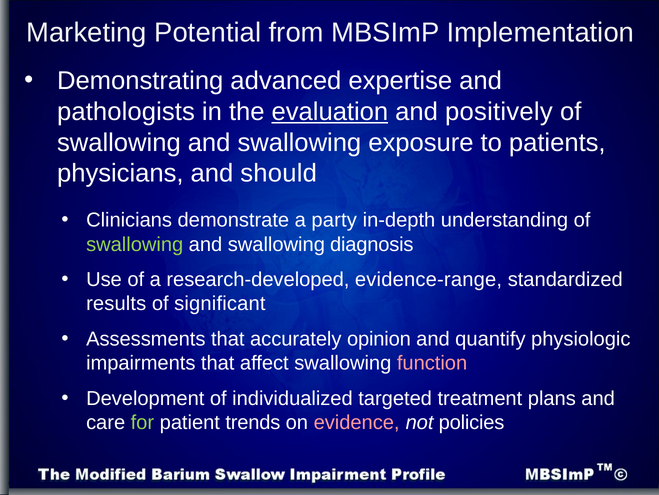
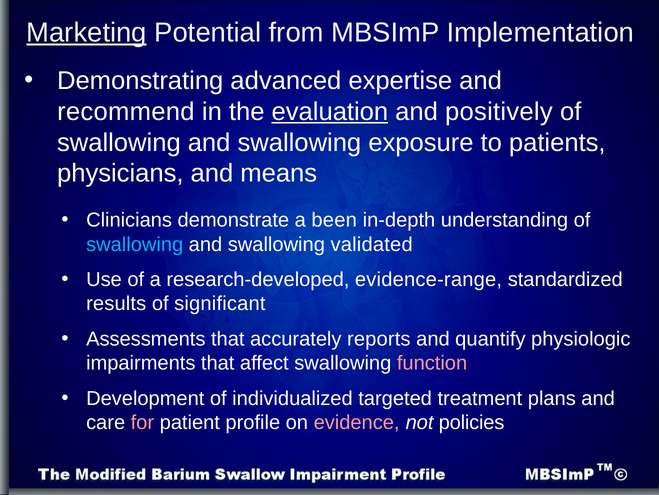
Marketing underline: none -> present
pathologists: pathologists -> recommend
should: should -> means
party: party -> been
swallowing at (135, 244) colour: light green -> light blue
diagnosis: diagnosis -> validated
opinion: opinion -> reports
for colour: light green -> pink
trends: trends -> profile
